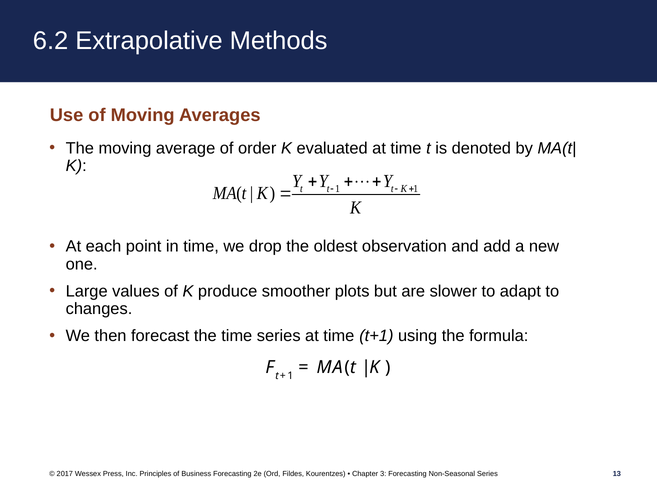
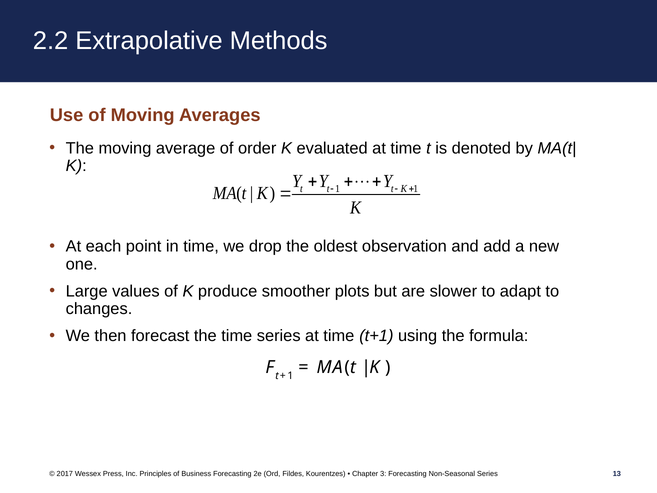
6.2: 6.2 -> 2.2
